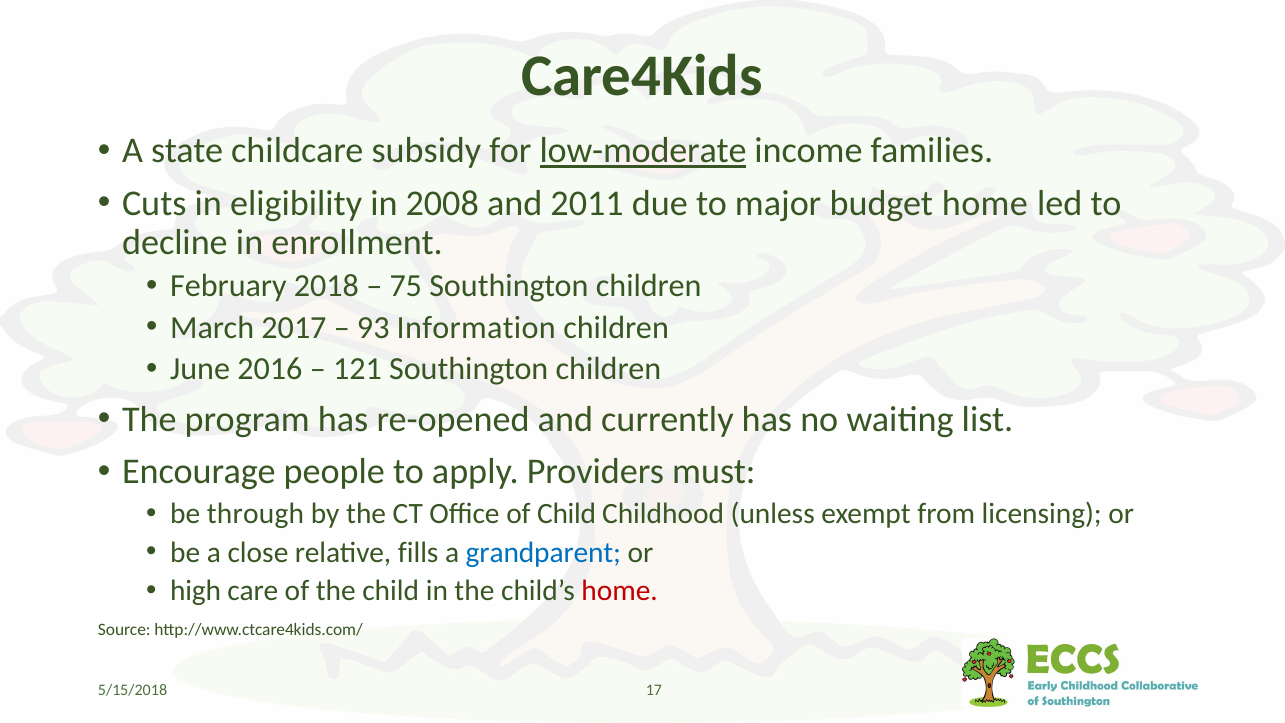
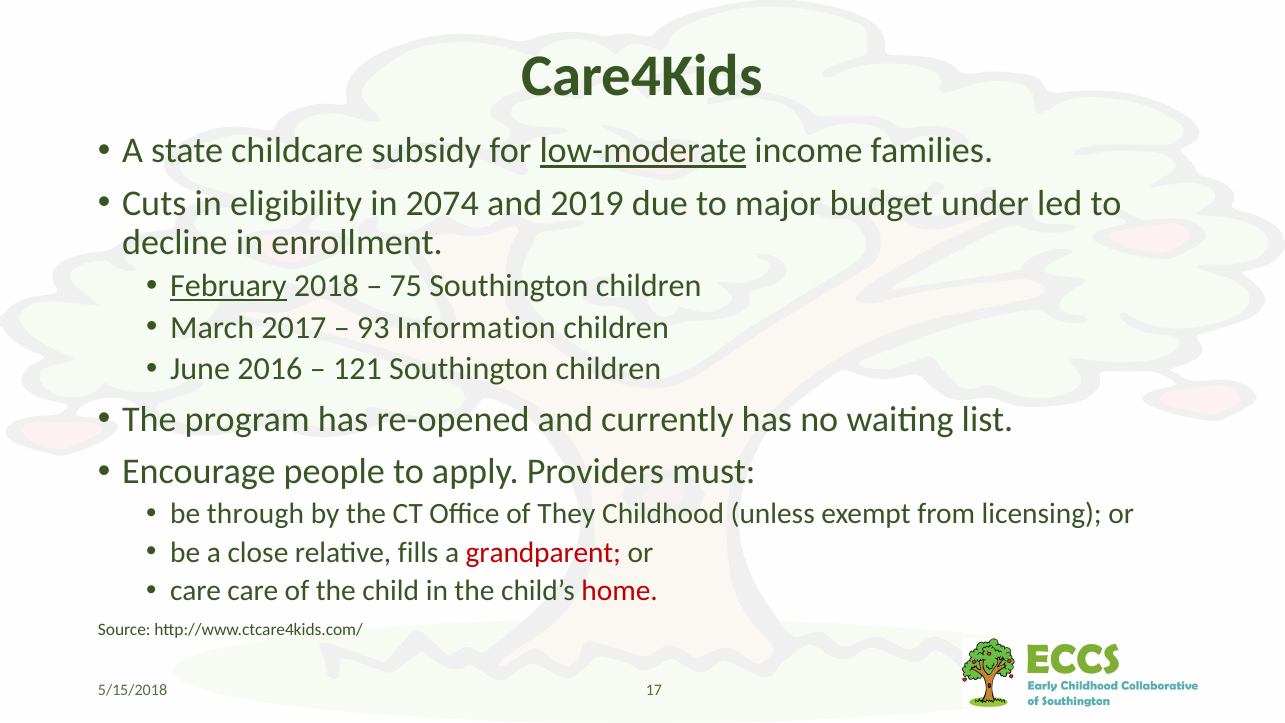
2008: 2008 -> 2074
2011: 2011 -> 2019
budget home: home -> under
February underline: none -> present
of Child: Child -> They
grandparent colour: blue -> red
high at (196, 591): high -> care
